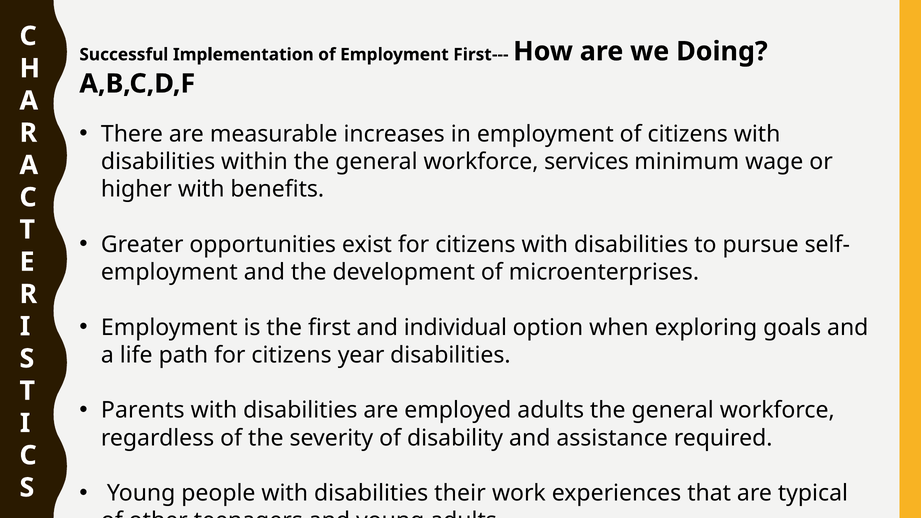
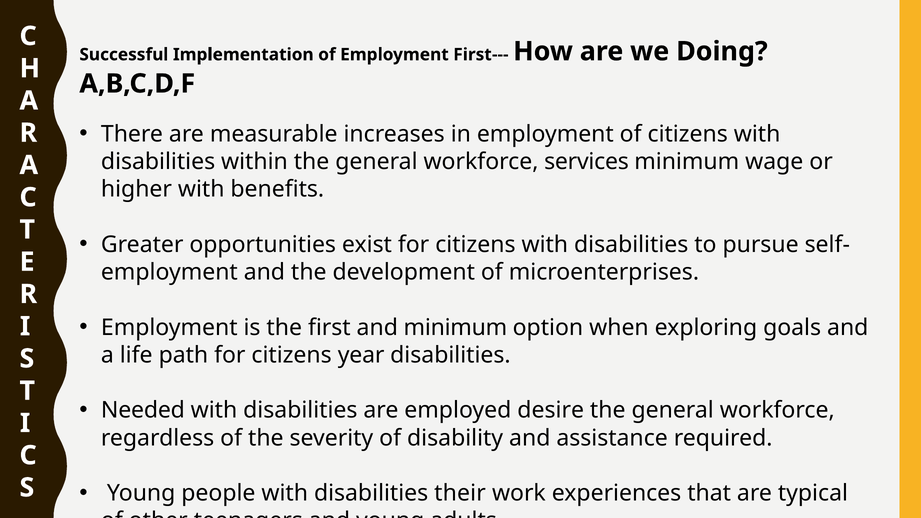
and individual: individual -> minimum
Parents: Parents -> Needed
employed adults: adults -> desire
